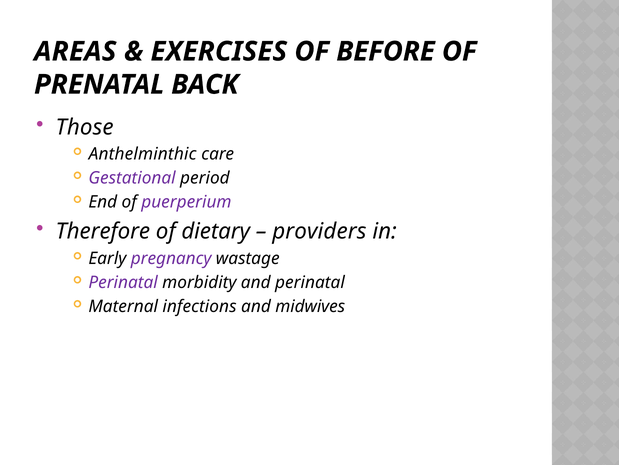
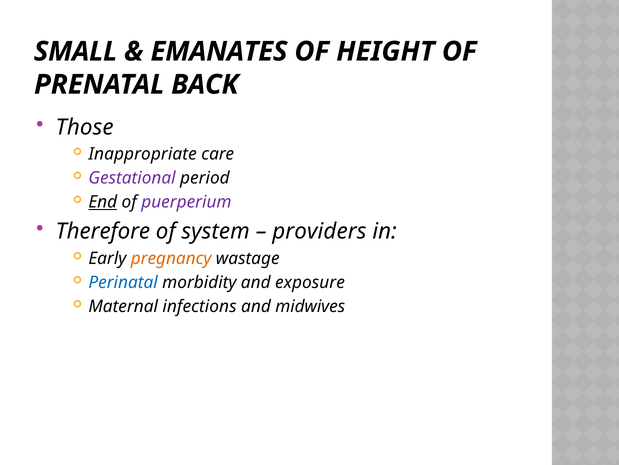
AREAS: AREAS -> SMALL
EXERCISES: EXERCISES -> EMANATES
BEFORE: BEFORE -> HEIGHT
Anthelminthic: Anthelminthic -> Inappropriate
End underline: none -> present
dietary: dietary -> system
pregnancy colour: purple -> orange
Perinatal at (123, 282) colour: purple -> blue
and perinatal: perinatal -> exposure
